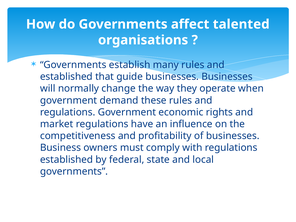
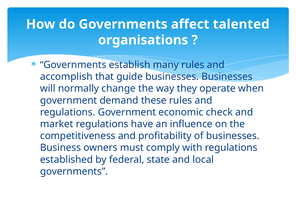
established at (66, 77): established -> accomplish
rights: rights -> check
